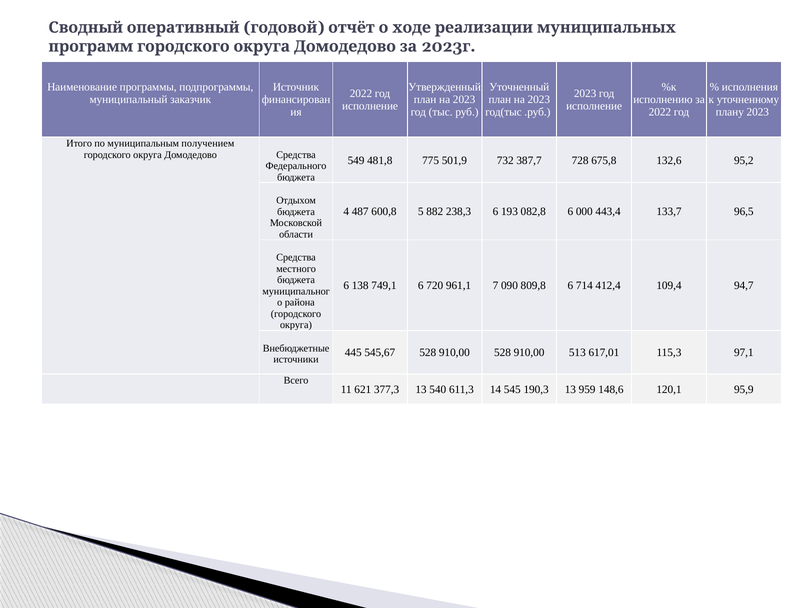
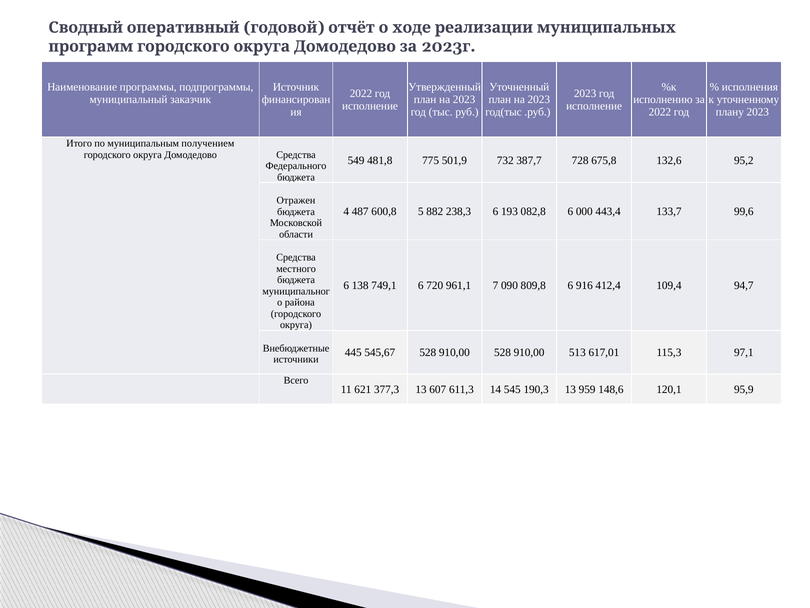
Отдыхом: Отдыхом -> Отражен
96,5: 96,5 -> 99,6
714: 714 -> 916
540: 540 -> 607
